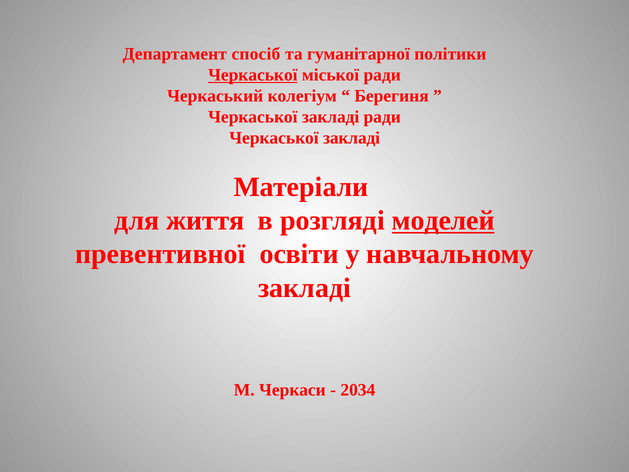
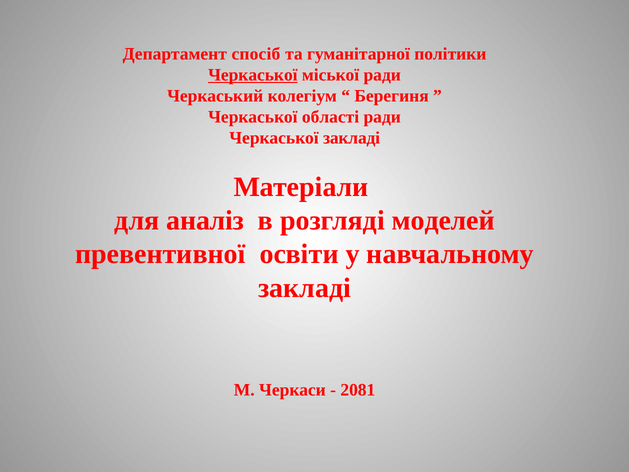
закладі at (331, 117): закладі -> області
життя: життя -> аналіз
моделей underline: present -> none
2034: 2034 -> 2081
